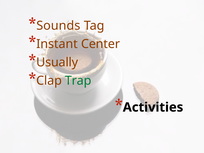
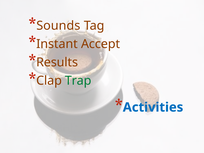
Center: Center -> Accept
Usually: Usually -> Results
Activities colour: black -> blue
